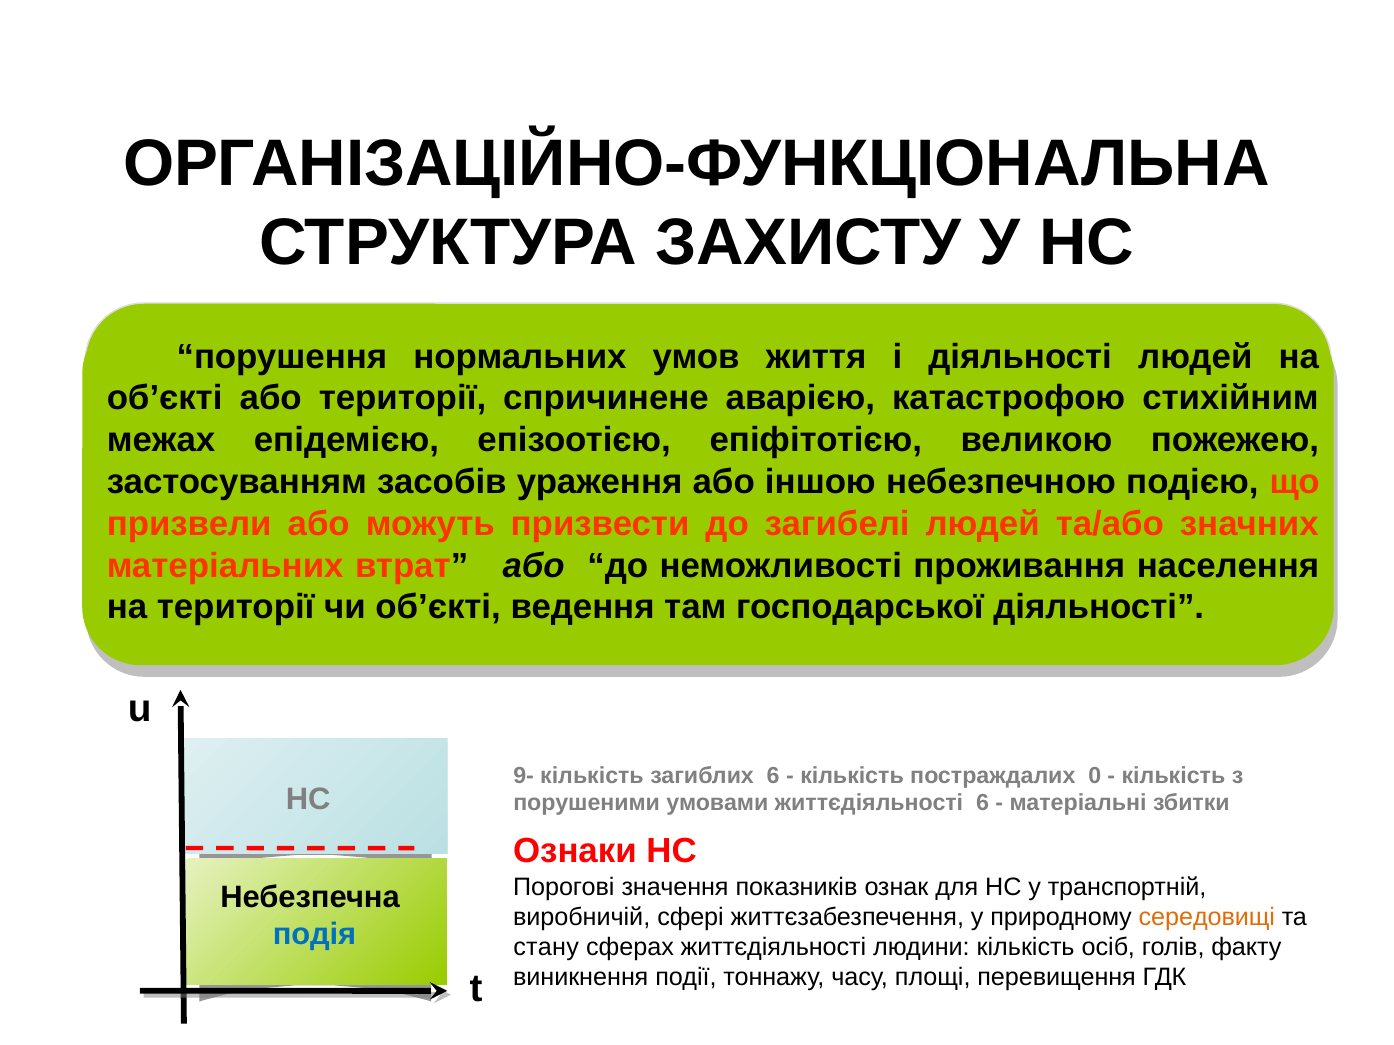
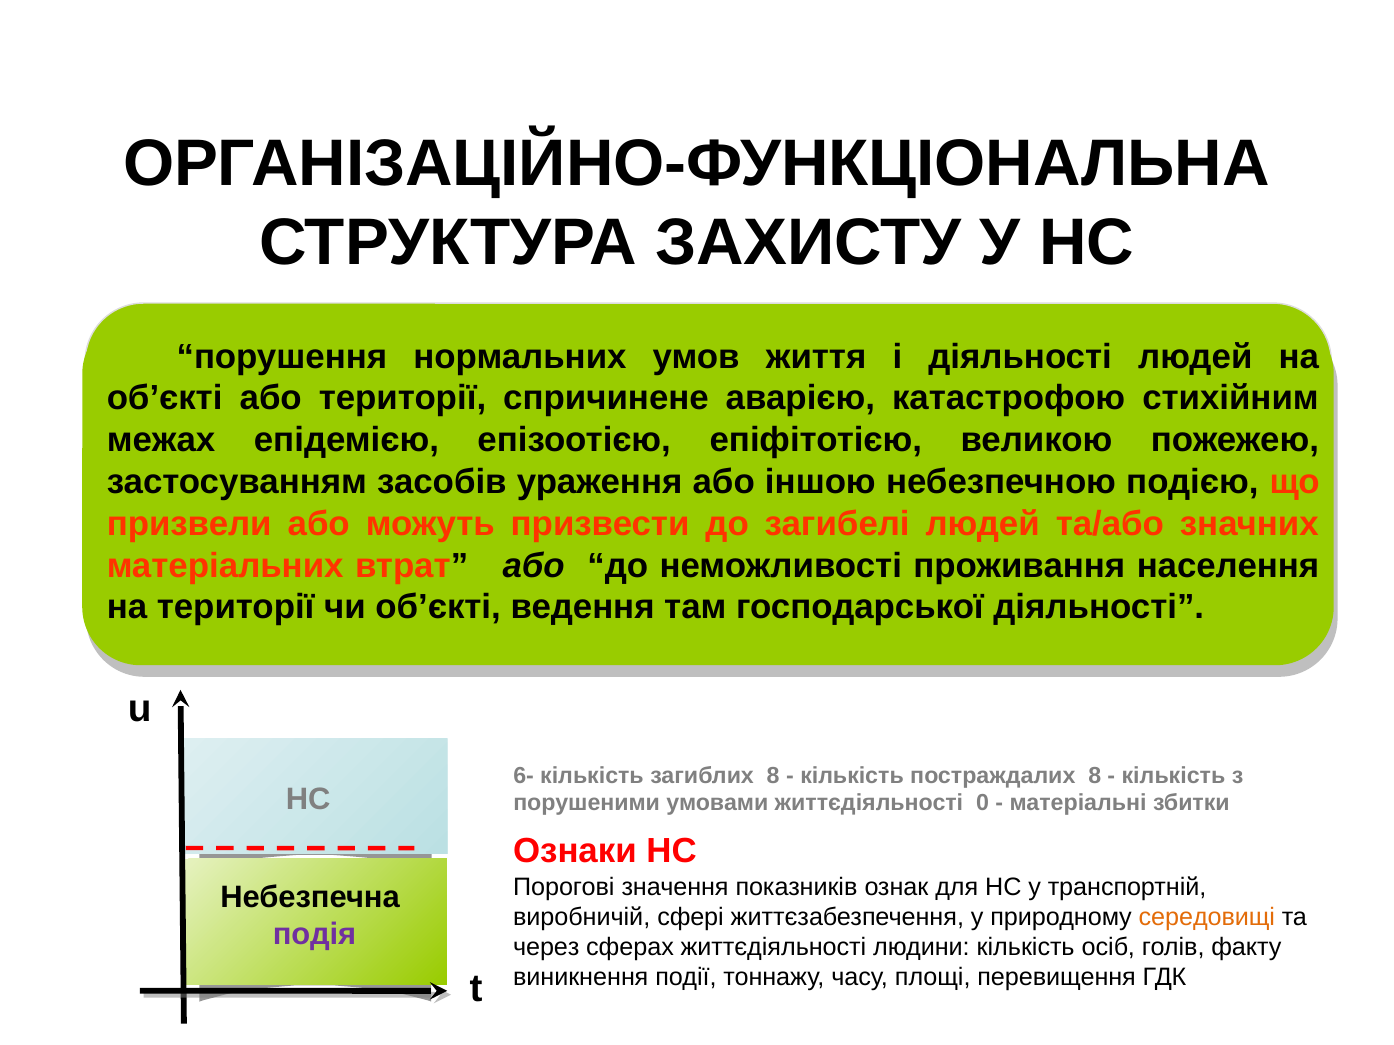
9-: 9- -> 6-
загиблих 6: 6 -> 8
постраждалих 0: 0 -> 8
життєдіяльності 6: 6 -> 0
подія colour: blue -> purple
стану: стану -> через
